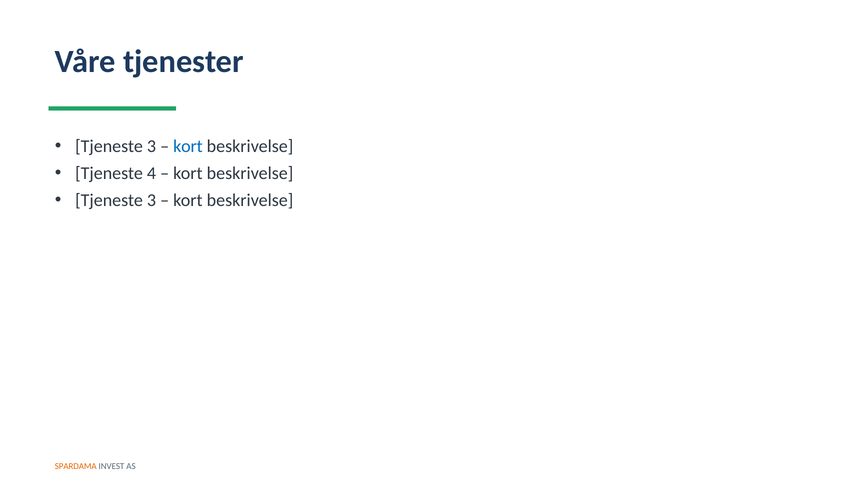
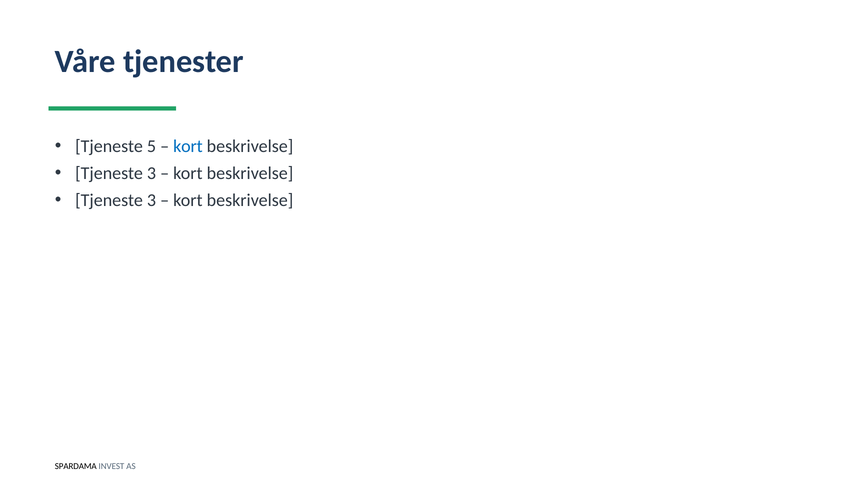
3 at (151, 146): 3 -> 5
4 at (151, 173): 4 -> 3
SPARDAMA colour: orange -> black
